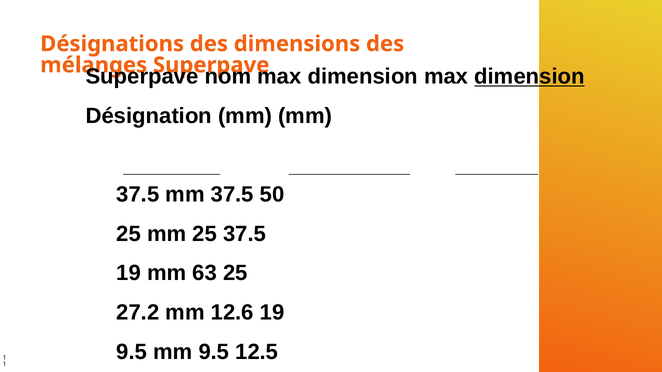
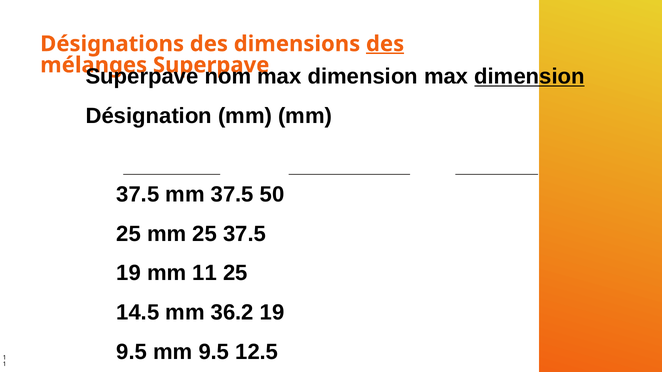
des at (385, 44) underline: none -> present
63: 63 -> 11
27.2: 27.2 -> 14.5
12.6: 12.6 -> 36.2
